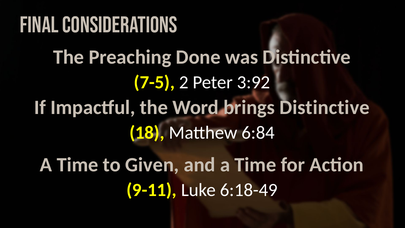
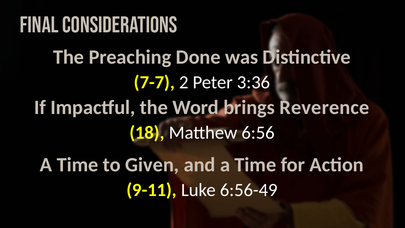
7-5: 7-5 -> 7-7
3:92: 3:92 -> 3:36
brings Distinctive: Distinctive -> Reverence
6:84: 6:84 -> 6:56
6:18-49: 6:18-49 -> 6:56-49
